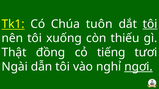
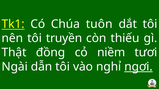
tôi at (150, 24) underline: present -> none
xuống: xuống -> truyền
tiếng: tiếng -> niềm
